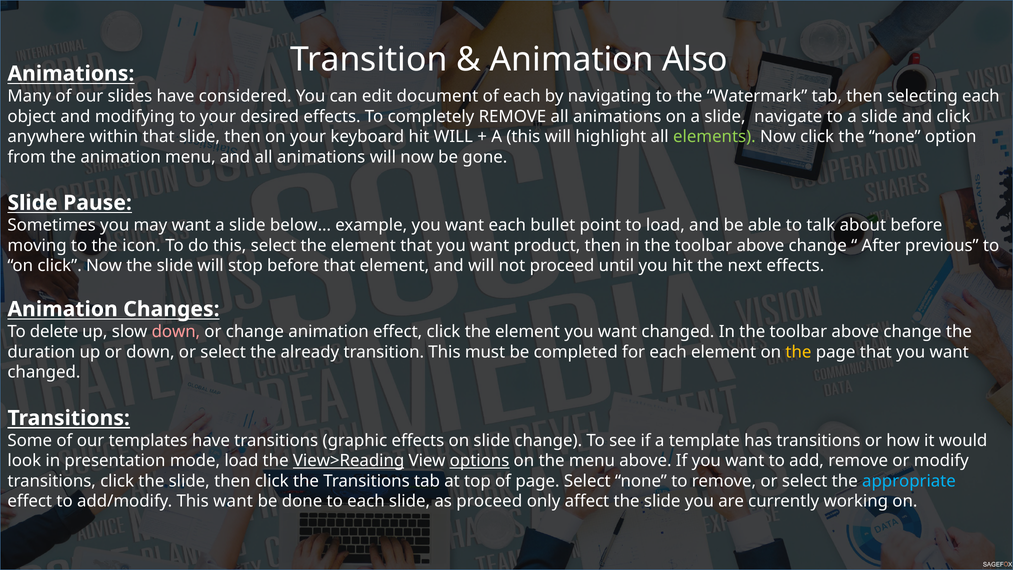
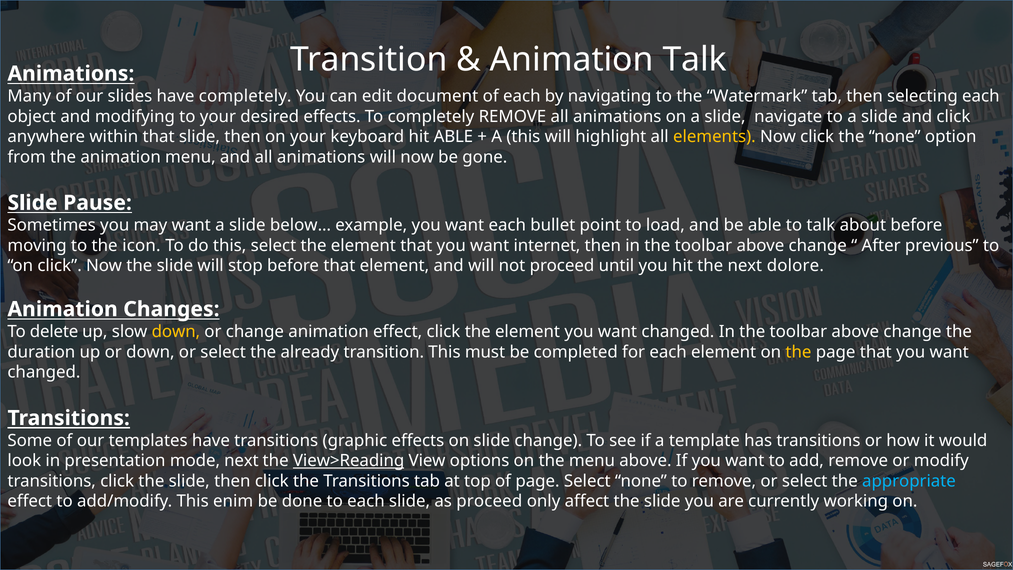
Animation Also: Also -> Talk
have considered: considered -> completely
hit WILL: WILL -> ABLE
elements colour: light green -> yellow
product: product -> internet
next effects: effects -> dolore
down at (176, 332) colour: pink -> yellow
mode load: load -> next
options underline: present -> none
This want: want -> enim
